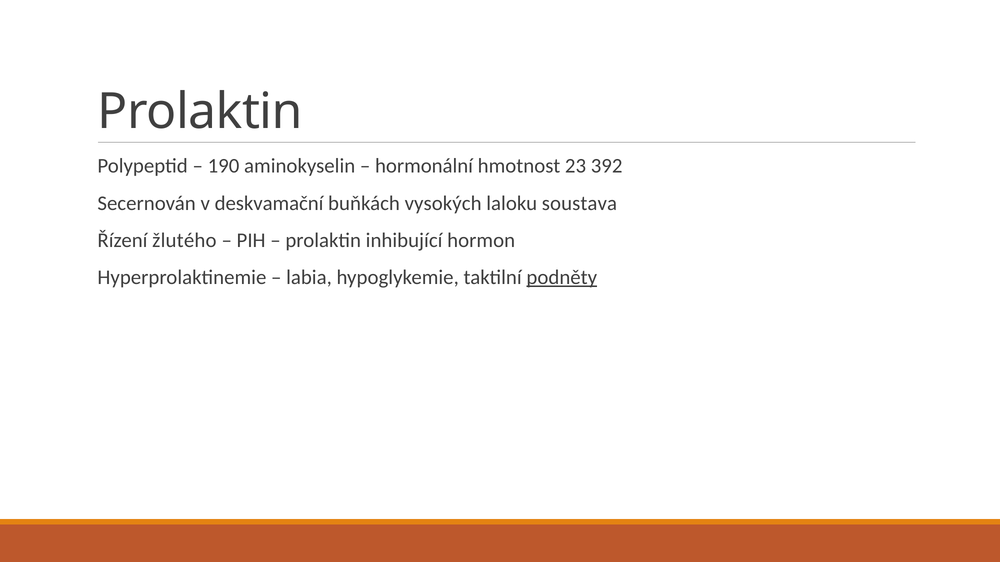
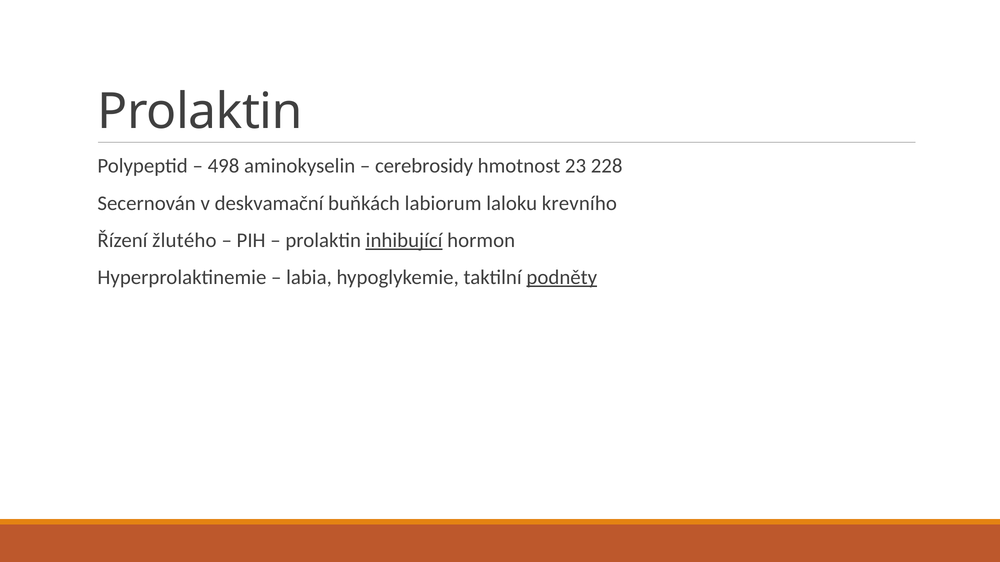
190: 190 -> 498
hormonální: hormonální -> cerebrosidy
392: 392 -> 228
vysokých: vysokých -> labiorum
soustava: soustava -> krevního
inhibující underline: none -> present
